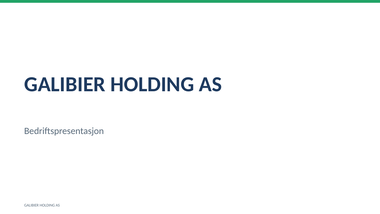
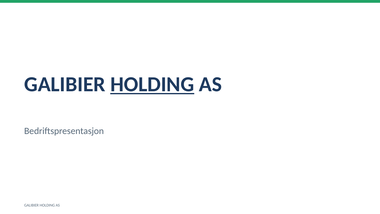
HOLDING at (152, 84) underline: none -> present
